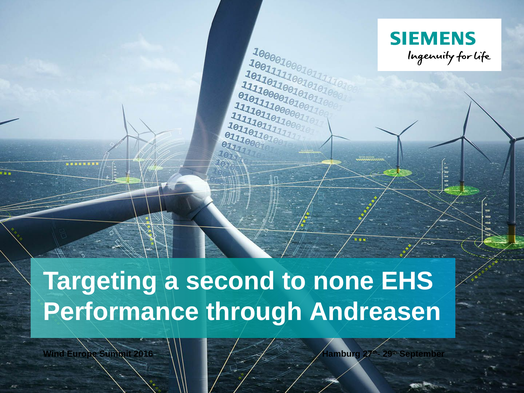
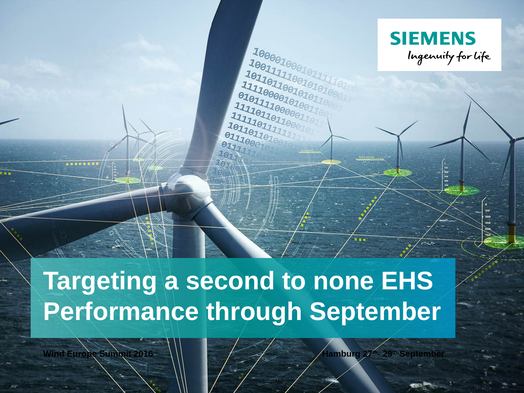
through Andreasen: Andreasen -> September
